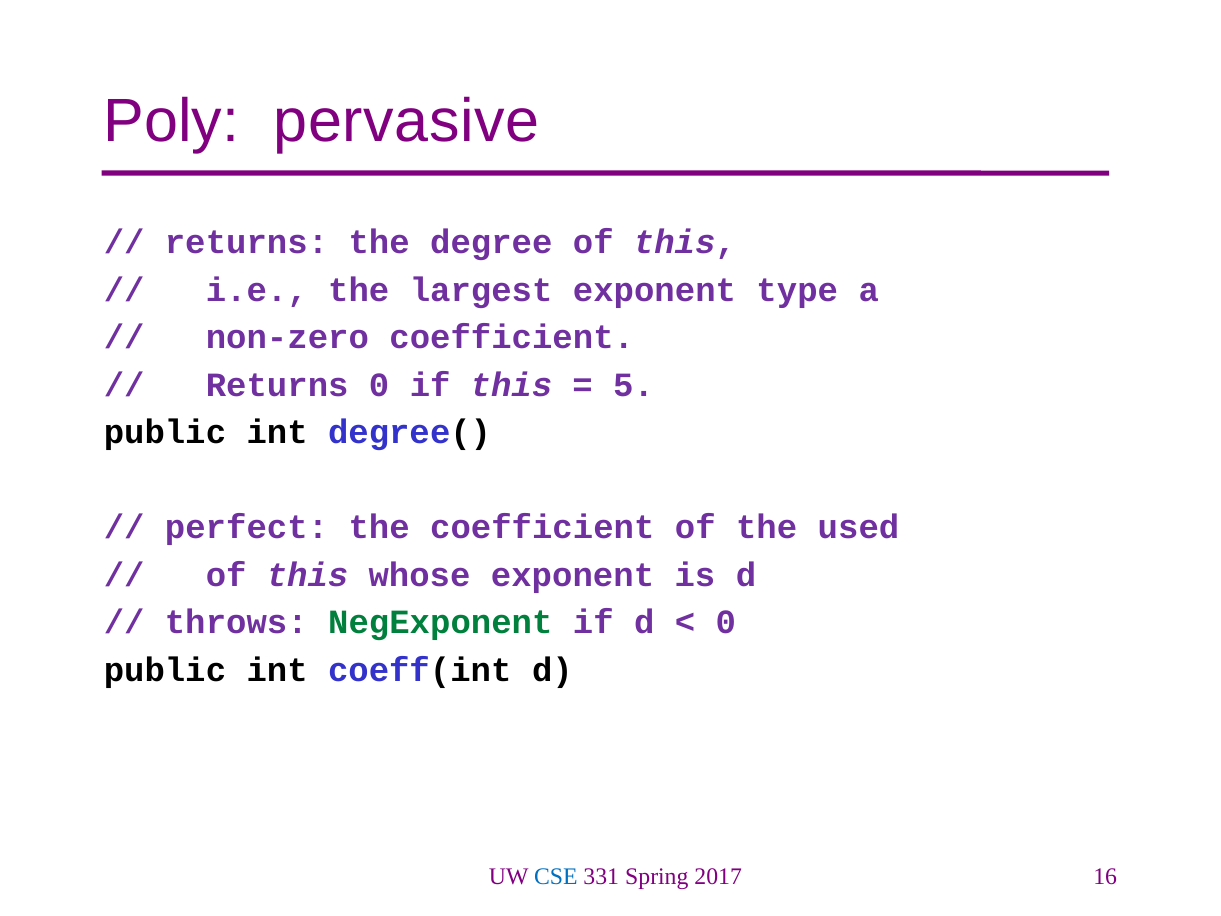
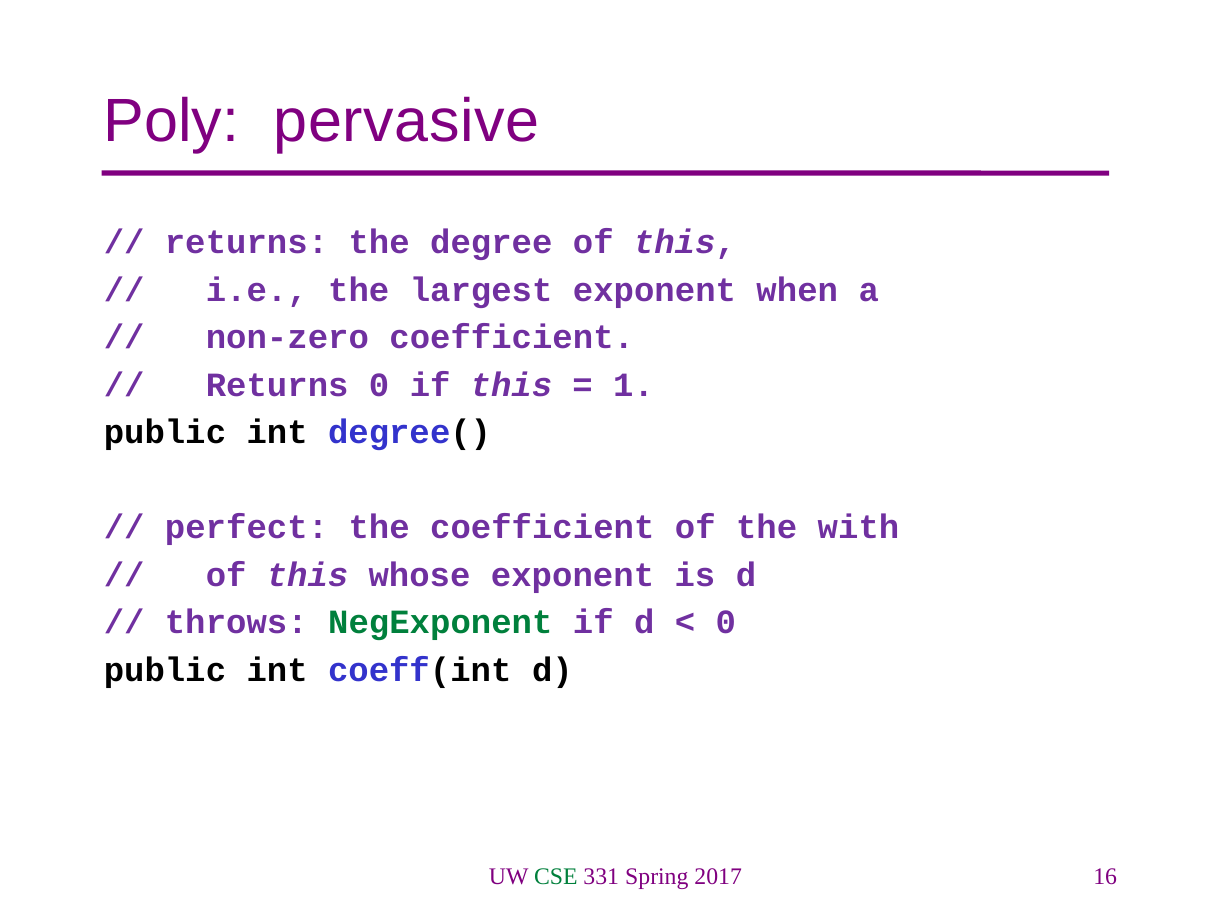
type: type -> when
5: 5 -> 1
used: used -> with
CSE colour: blue -> green
